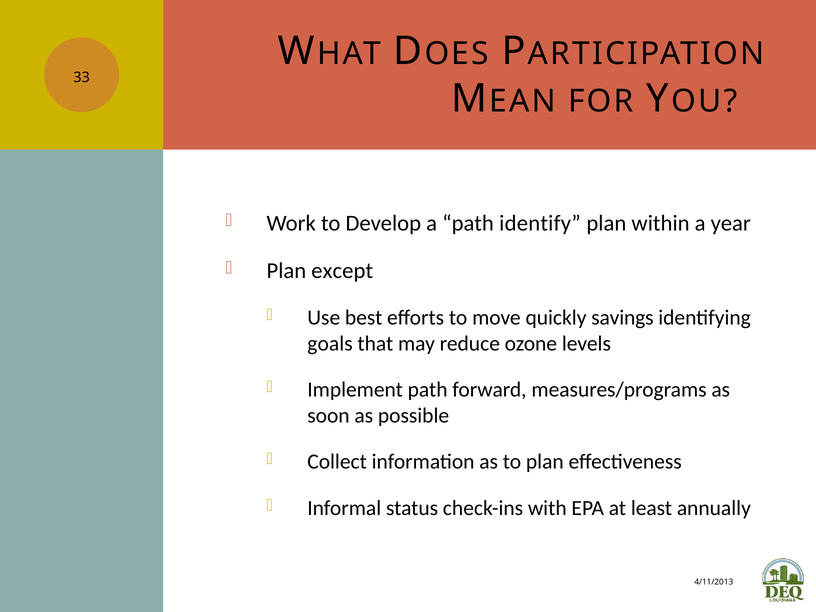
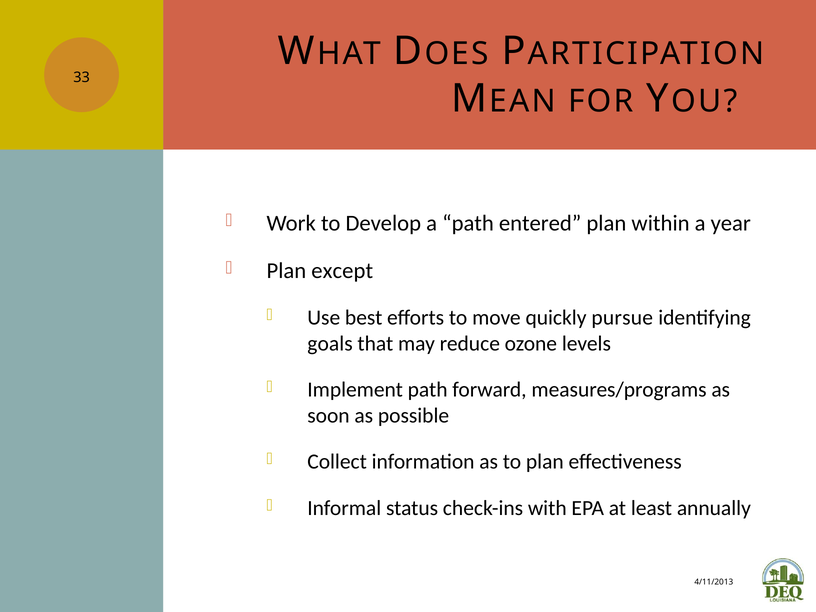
identify: identify -> entered
savings: savings -> pursue
